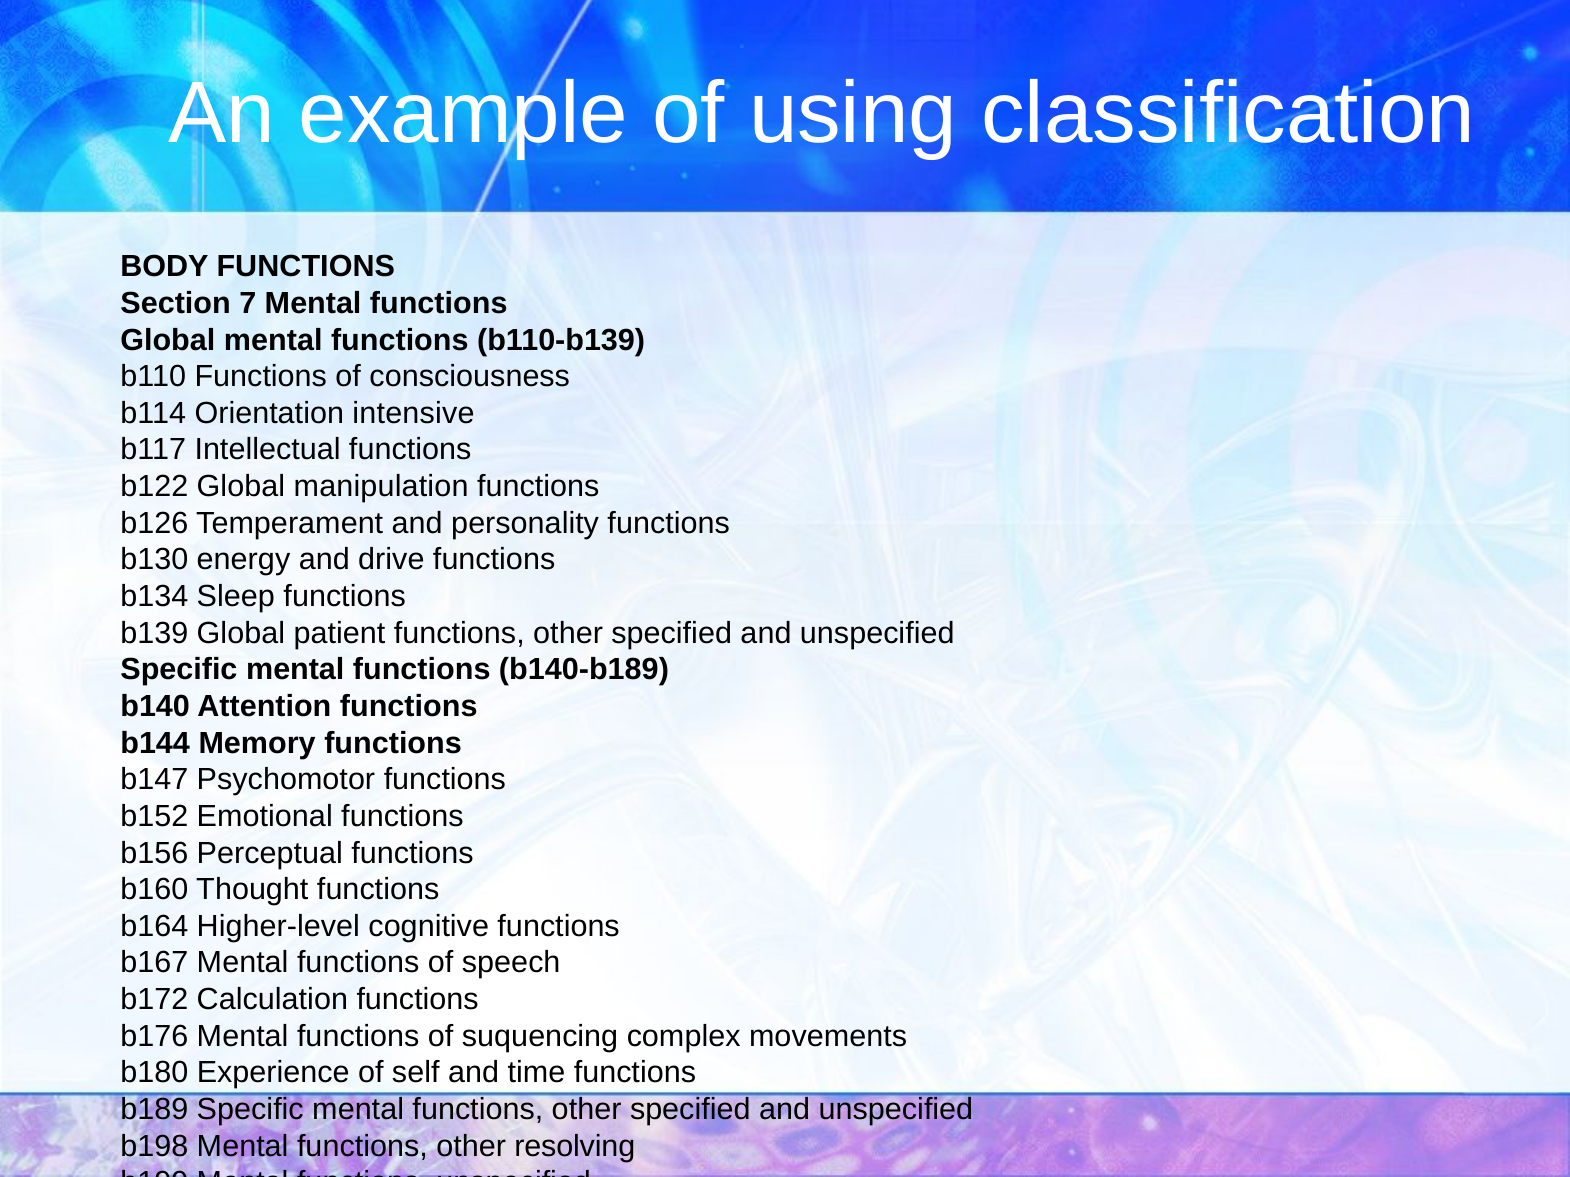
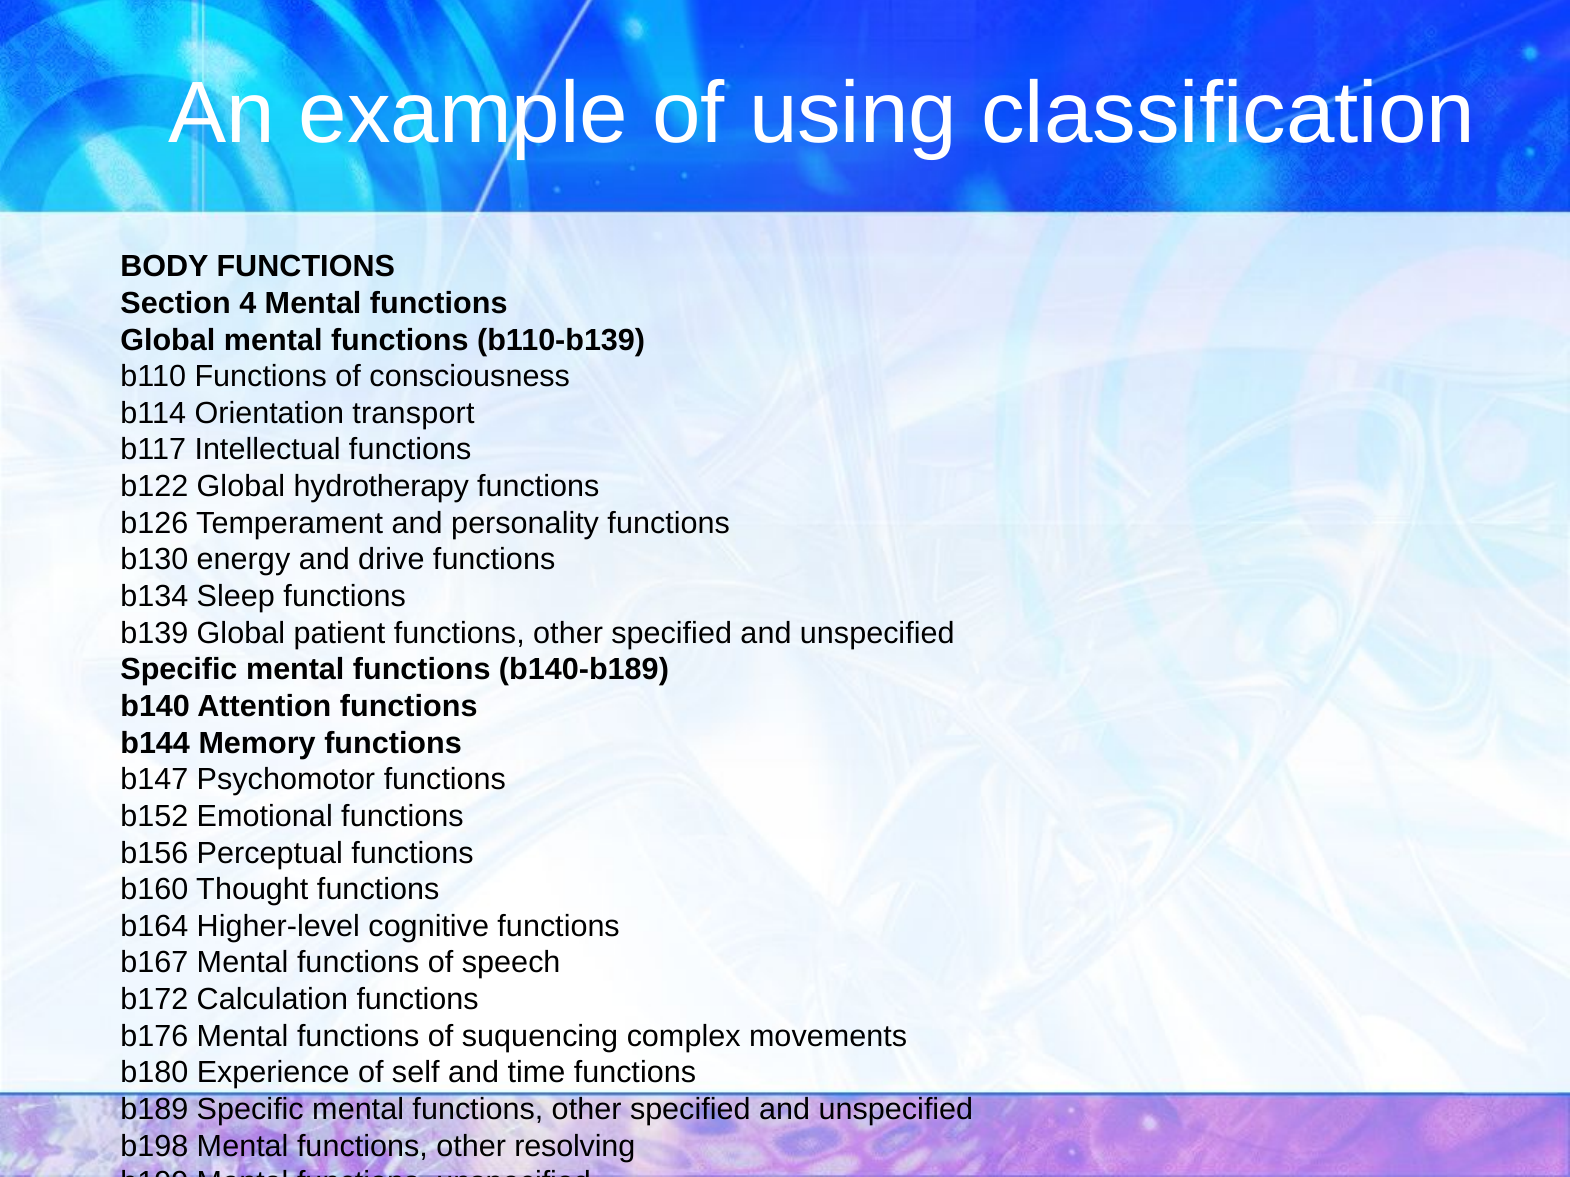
7: 7 -> 4
intensive: intensive -> transport
manipulation: manipulation -> hydrotherapy
